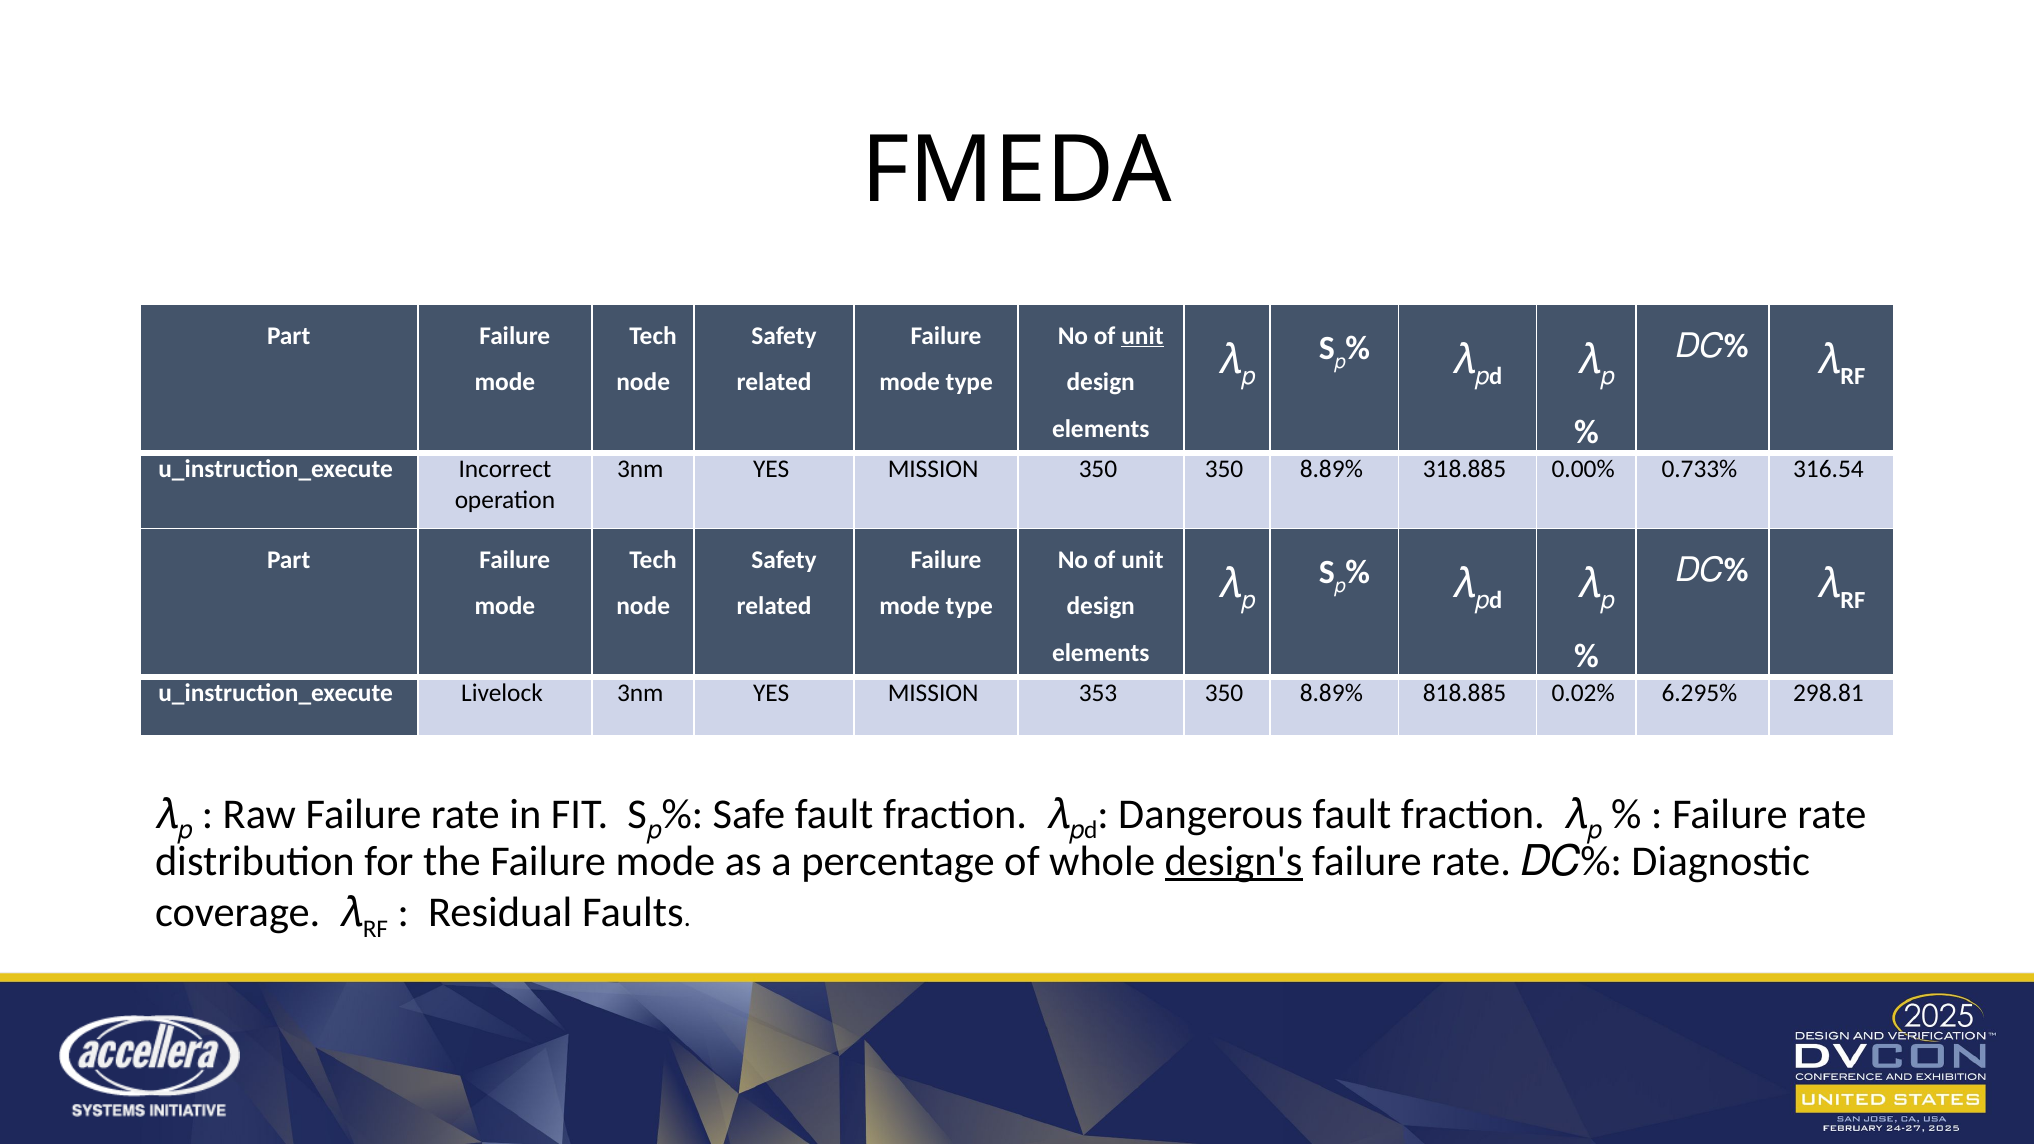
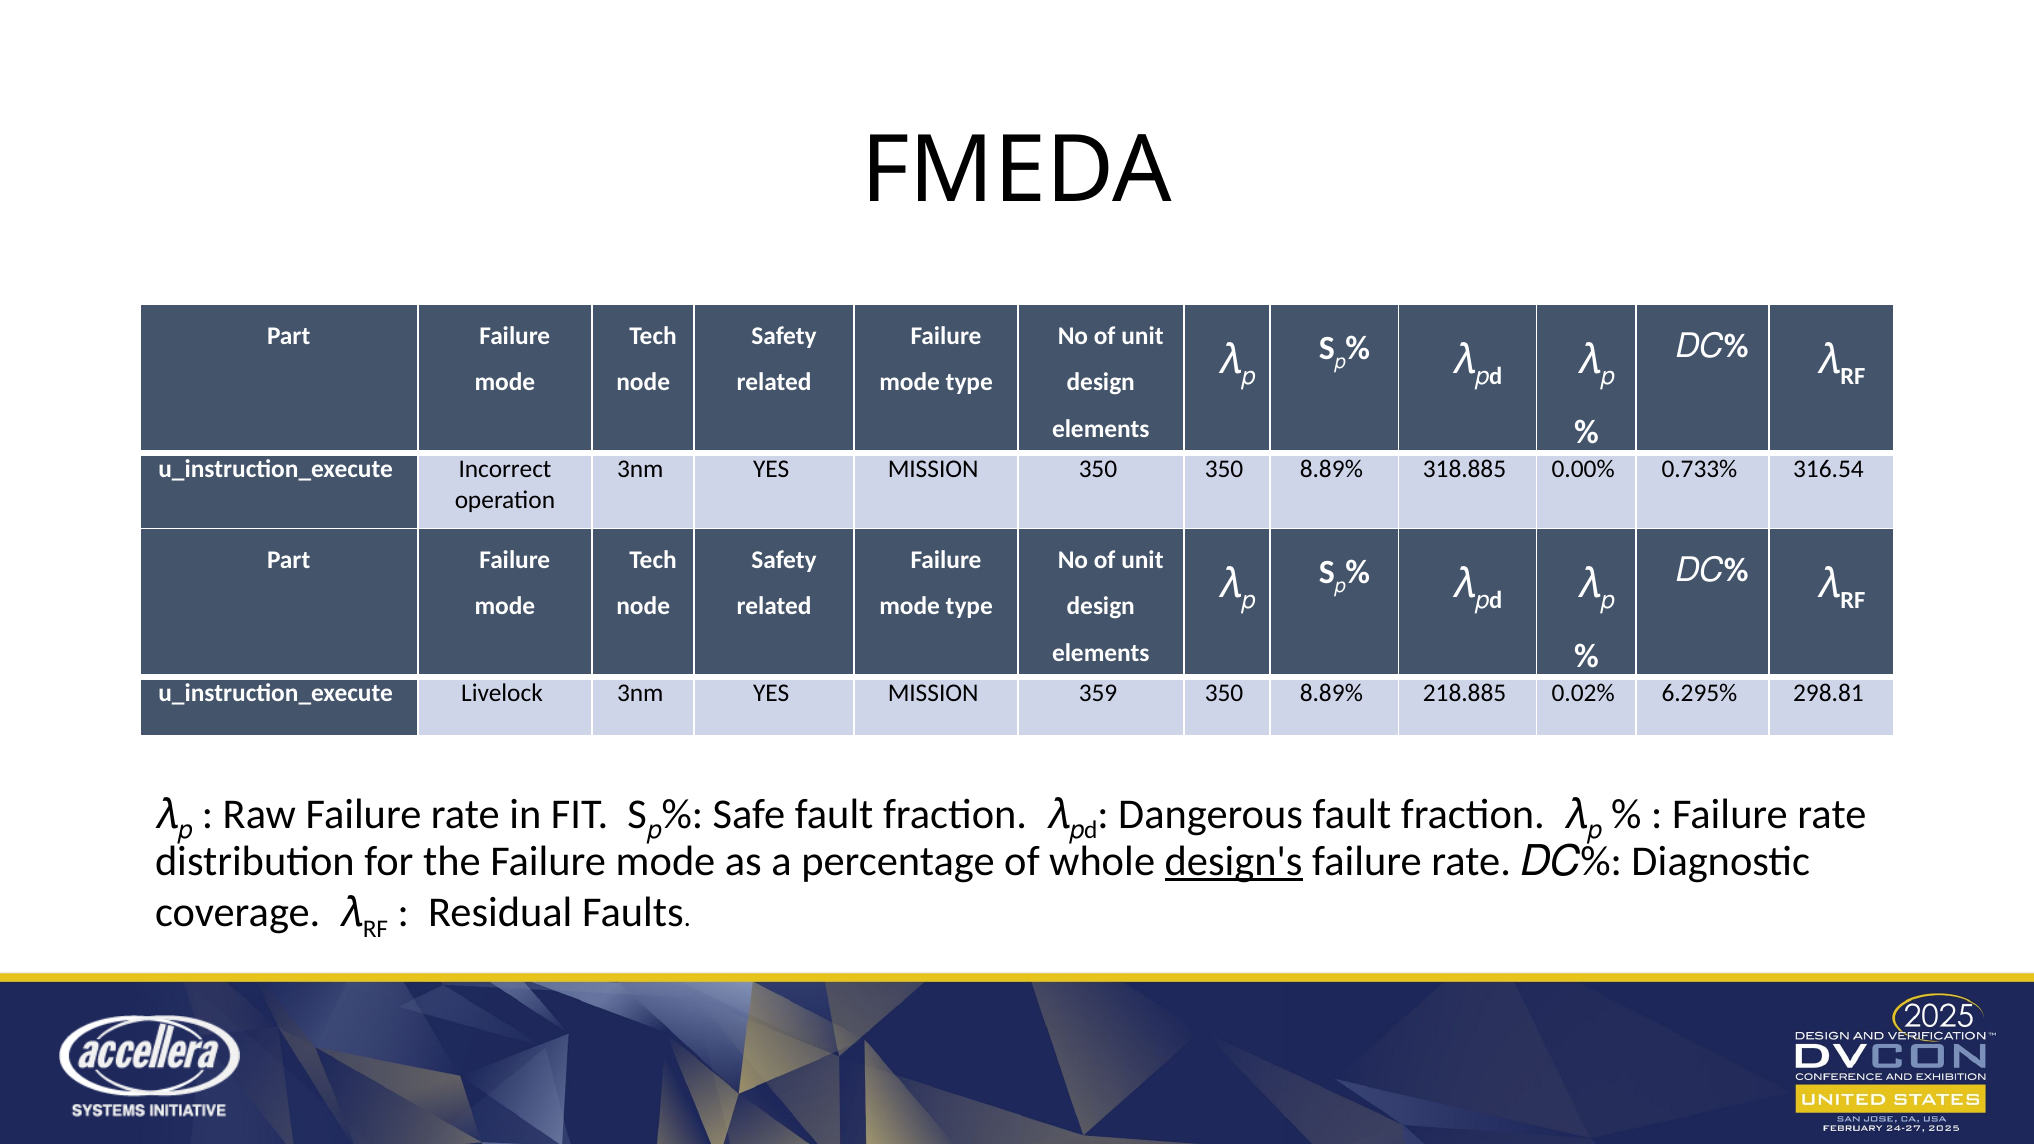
unit at (1142, 336) underline: present -> none
353: 353 -> 359
818.885: 818.885 -> 218.885
